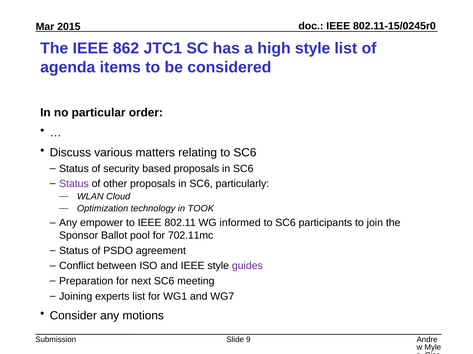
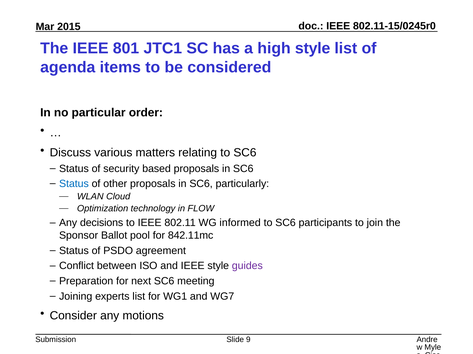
862: 862 -> 801
Status at (74, 184) colour: purple -> blue
TOOK: TOOK -> FLOW
empower: empower -> decisions
702.11mc: 702.11mc -> 842.11mc
